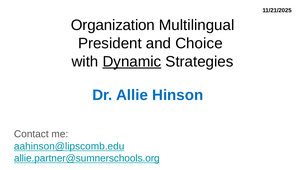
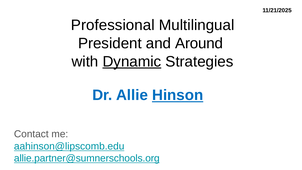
Organization: Organization -> Professional
Choice: Choice -> Around
Hinson underline: none -> present
